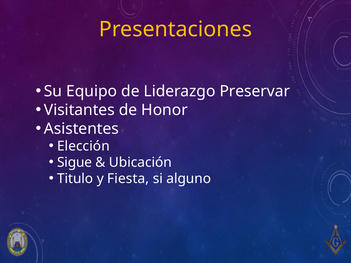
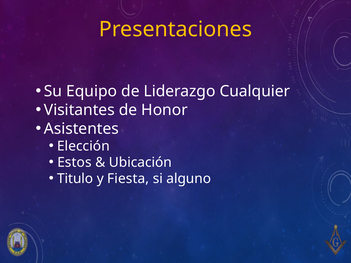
Preservar: Preservar -> Cualquier
Sigue: Sigue -> Estos
